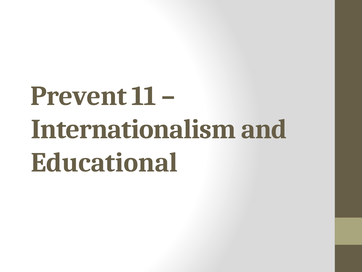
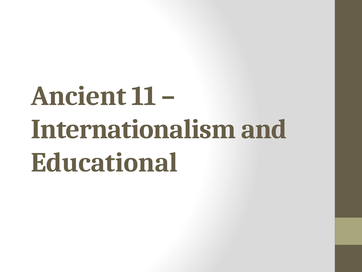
Prevent: Prevent -> Ancient
